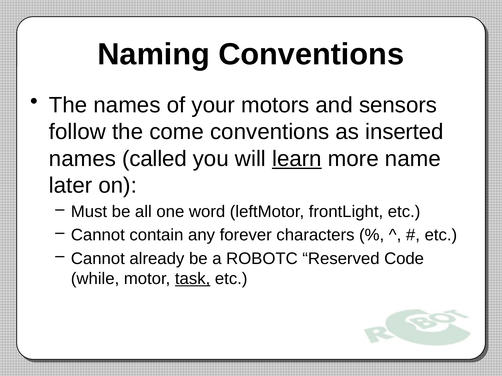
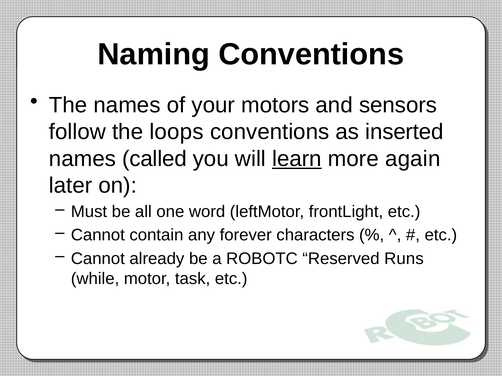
come: come -> loops
name: name -> again
Code: Code -> Runs
task underline: present -> none
